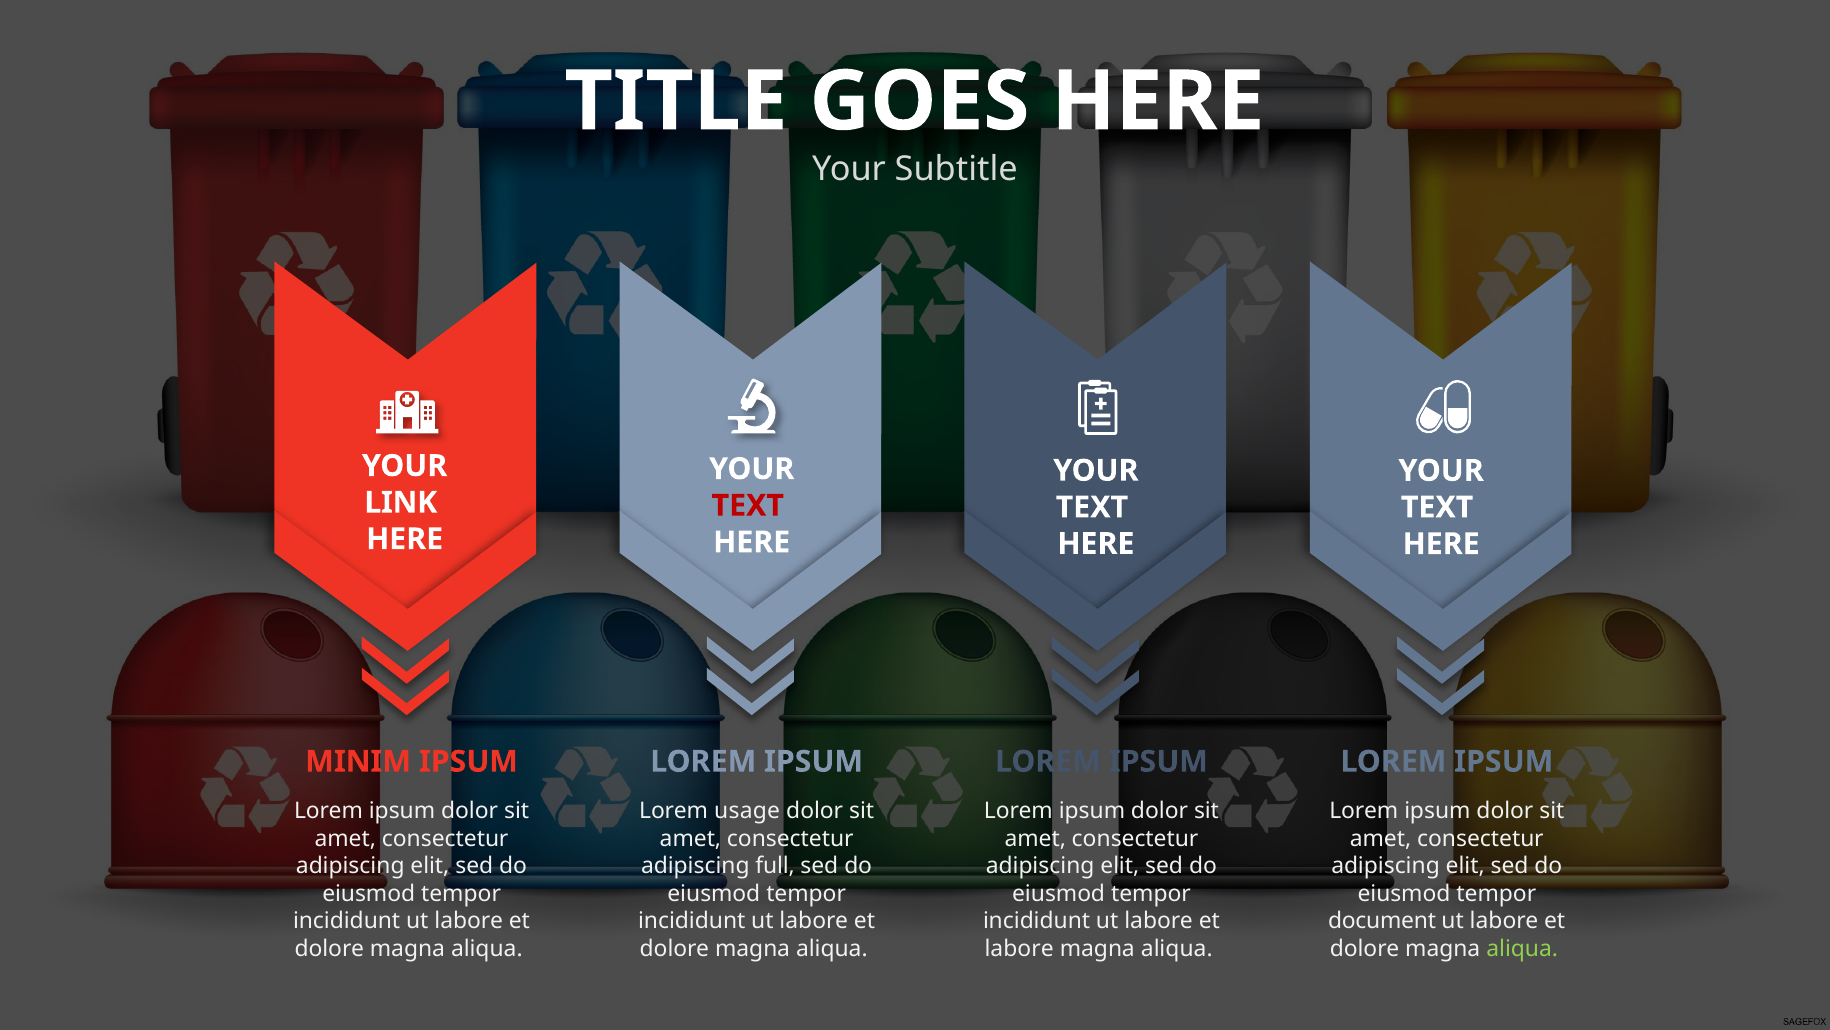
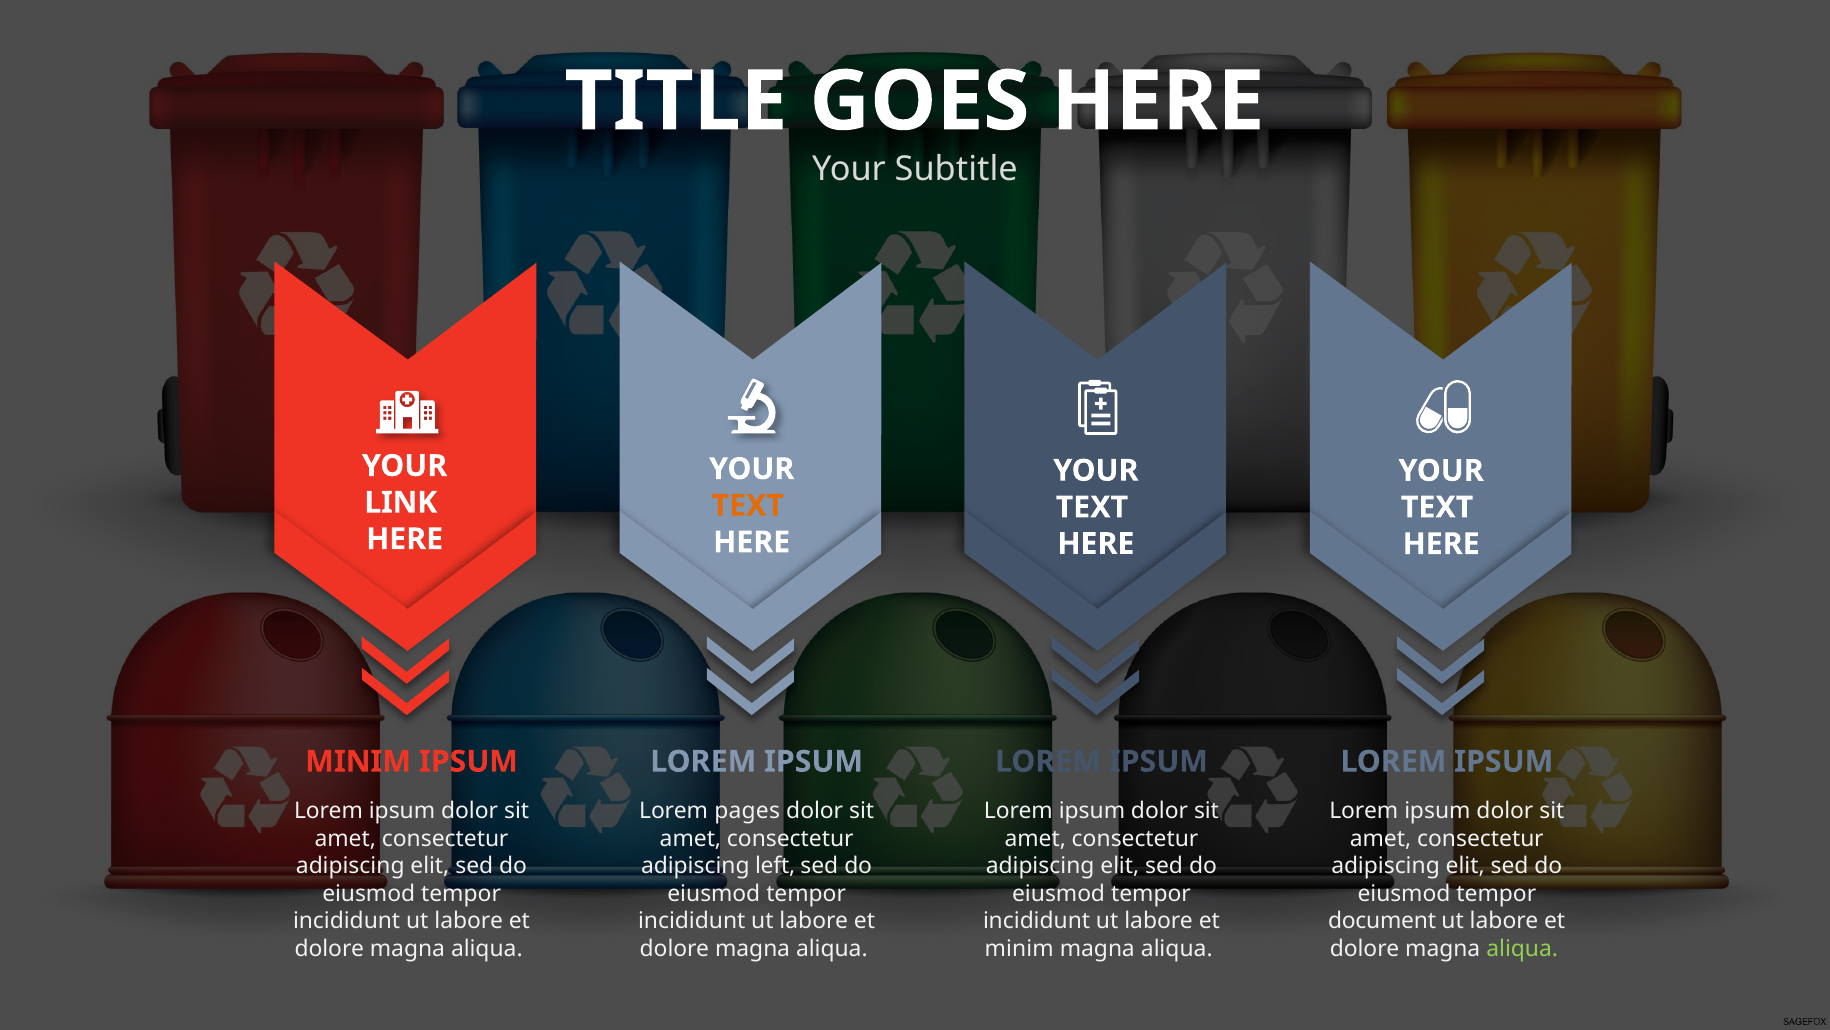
TEXT at (748, 505) colour: red -> orange
usage: usage -> pages
full: full -> left
labore at (1019, 948): labore -> minim
